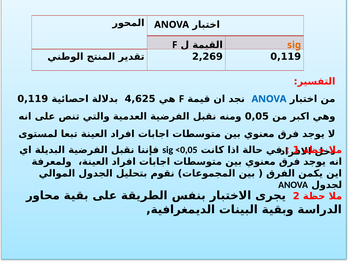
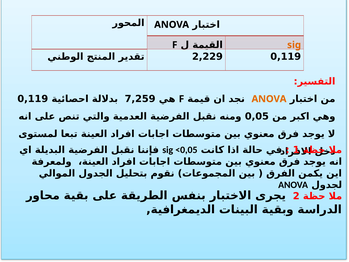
2,269: 2,269 -> 2,229
4,625: 4,625 -> 7,259
ANOVA at (269, 99) colour: blue -> orange
